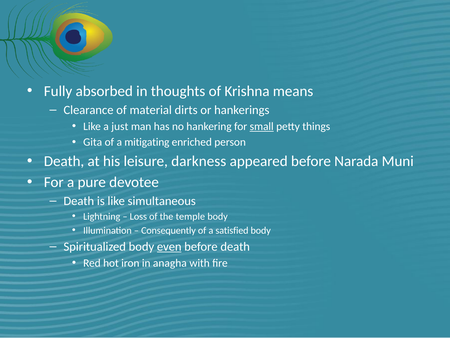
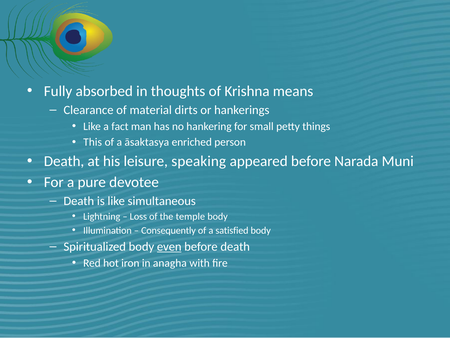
just: just -> fact
small underline: present -> none
Gita: Gita -> This
mitigating: mitigating -> āsaktasya
darkness: darkness -> speaking
